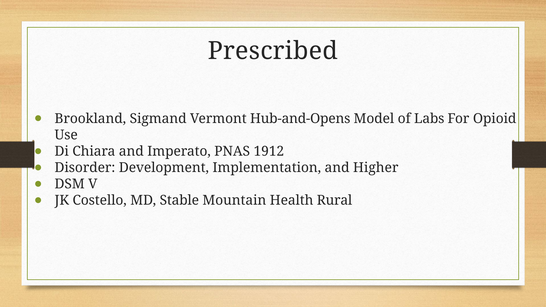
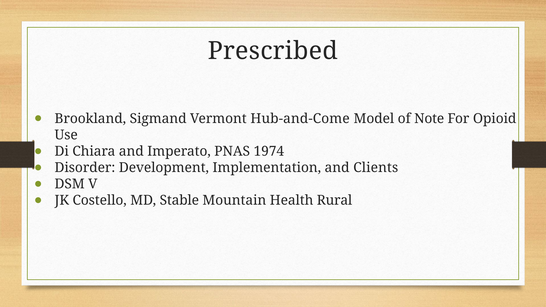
Hub-and-Opens: Hub-and-Opens -> Hub-and-Come
Labs: Labs -> Note
1912: 1912 -> 1974
Higher: Higher -> Clients
